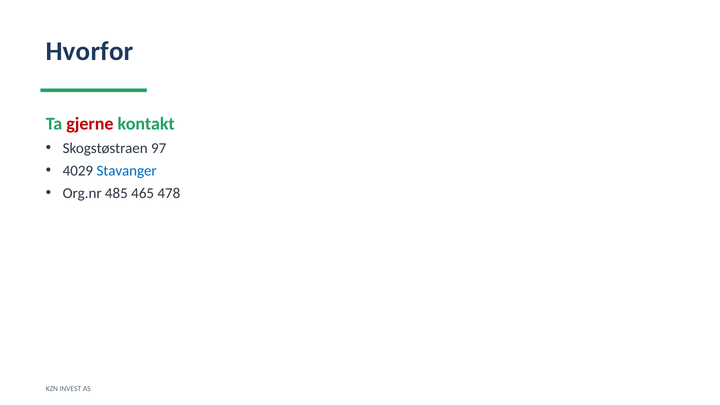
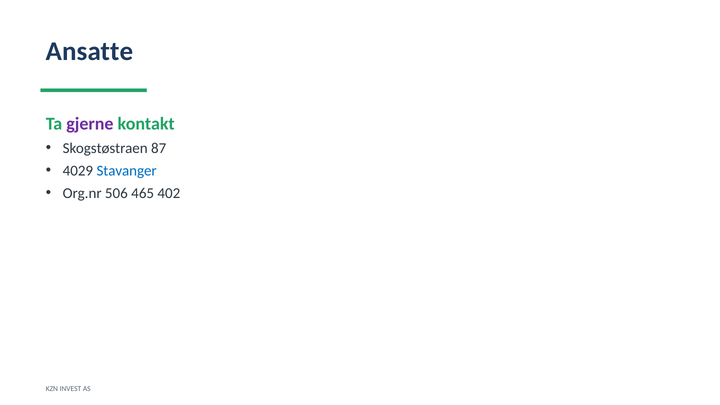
Hvorfor: Hvorfor -> Ansatte
gjerne colour: red -> purple
97: 97 -> 87
485: 485 -> 506
478: 478 -> 402
